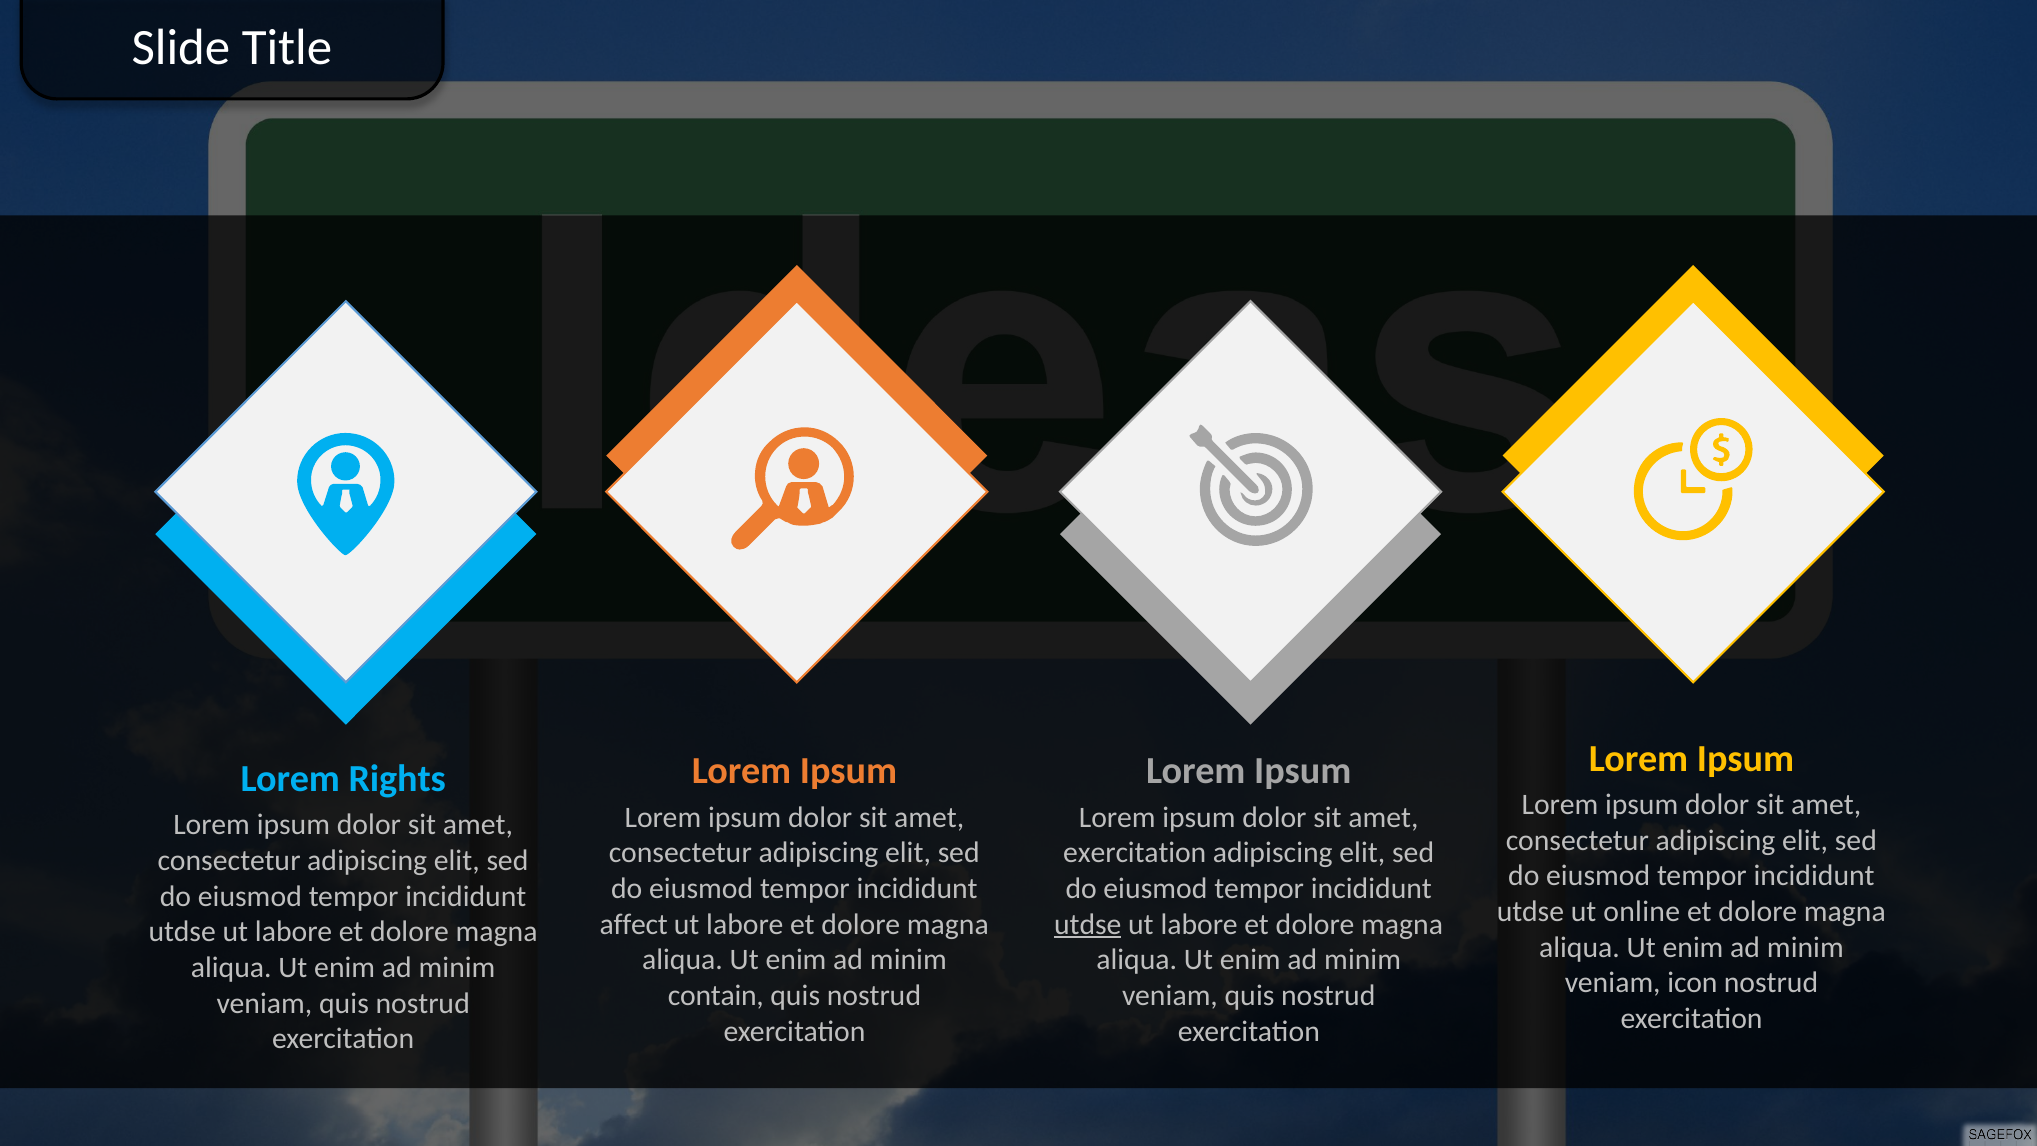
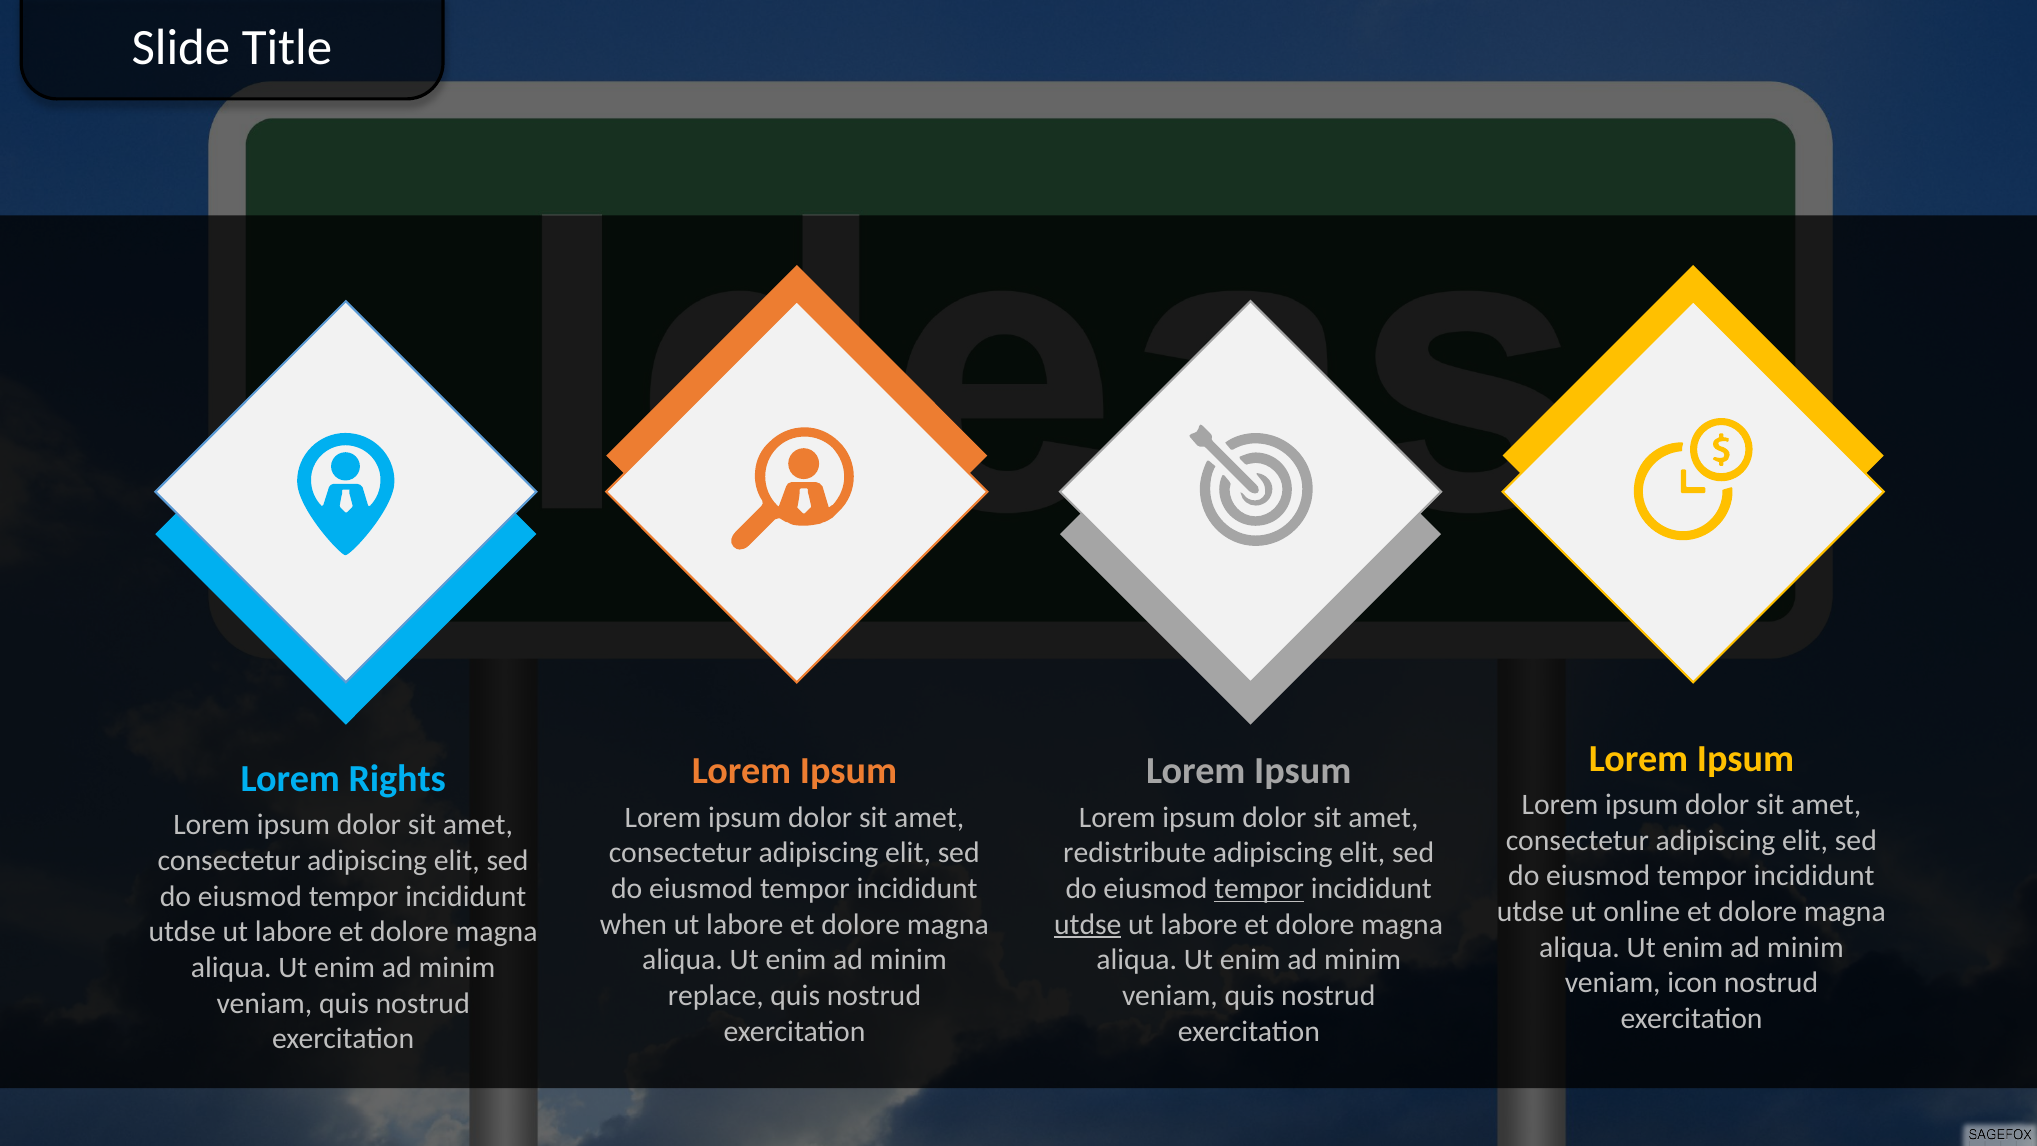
exercitation at (1135, 853): exercitation -> redistribute
tempor at (1259, 889) underline: none -> present
affect: affect -> when
contain: contain -> replace
